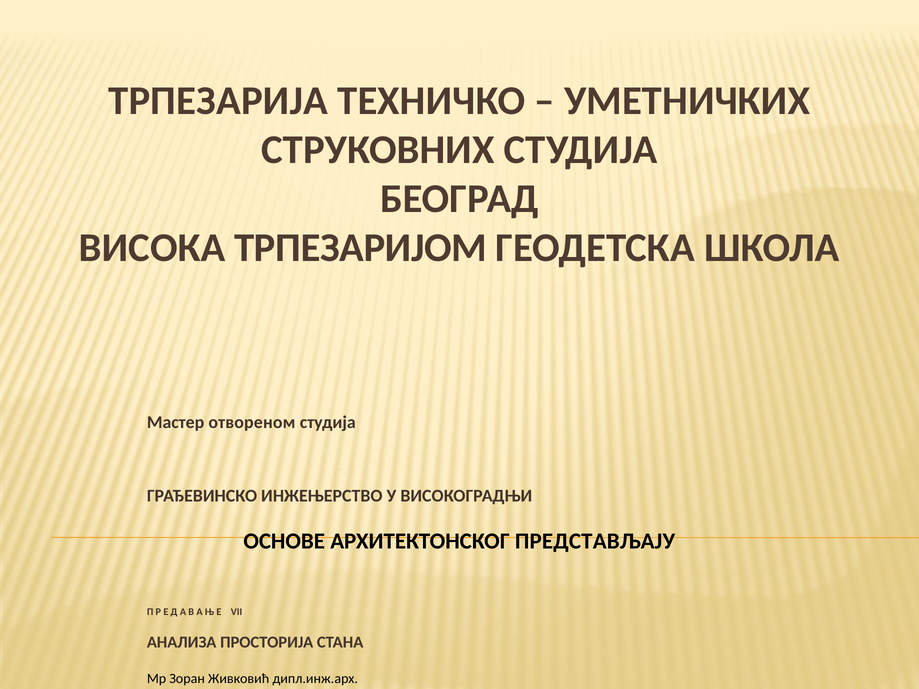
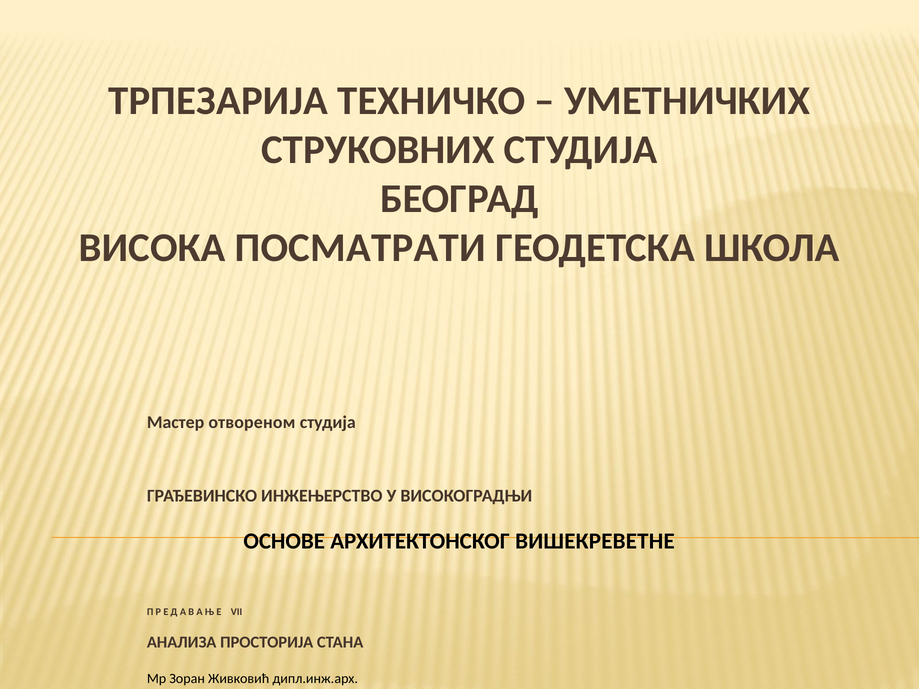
ТРПЕЗАРИЈОМ: ТРПЕЗАРИЈОМ -> ПОСМАТРАТИ
ПРЕДСТАВЉАЈУ: ПРЕДСТАВЉАЈУ -> ВИШЕКРЕВЕТНЕ
